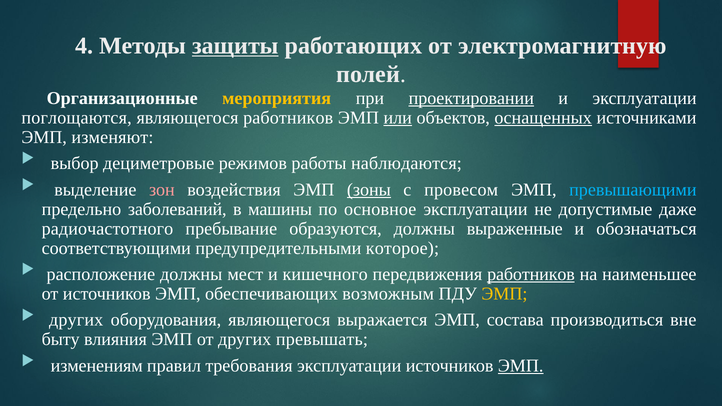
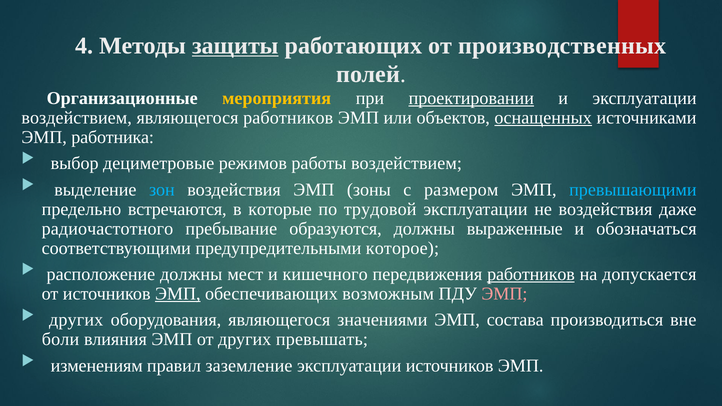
электромагнитную: электромагнитную -> производственных
поглощаются at (77, 118): поглощаются -> воздействием
или underline: present -> none
изменяют: изменяют -> работника
работы наблюдаются: наблюдаются -> воздействием
зон colour: pink -> light blue
зоны underline: present -> none
провесом: провесом -> размером
заболеваний: заболеваний -> встречаются
машины: машины -> которые
основное: основное -> трудовой
не допустимые: допустимые -> воздействия
наименьшее: наименьшее -> допускается
ЭМП at (178, 294) underline: none -> present
ЭМП at (504, 294) colour: yellow -> pink
выражается: выражается -> значениями
быту: быту -> боли
требования: требования -> заземление
ЭМП at (521, 366) underline: present -> none
